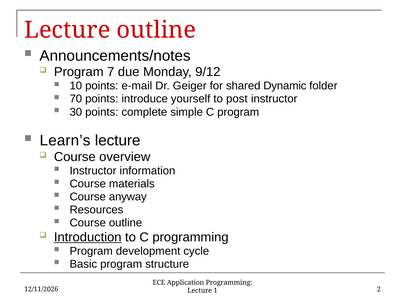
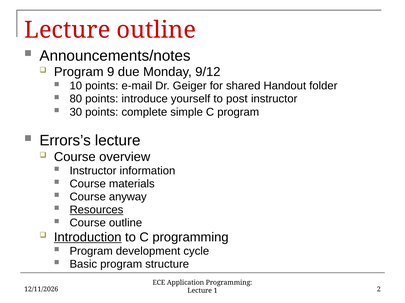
7: 7 -> 9
Dynamic: Dynamic -> Handout
70: 70 -> 80
Learn’s: Learn’s -> Errors’s
Resources underline: none -> present
